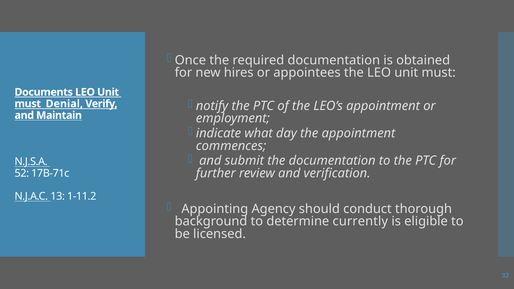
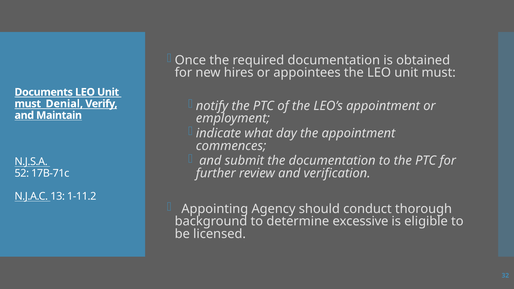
currently: currently -> excessive
